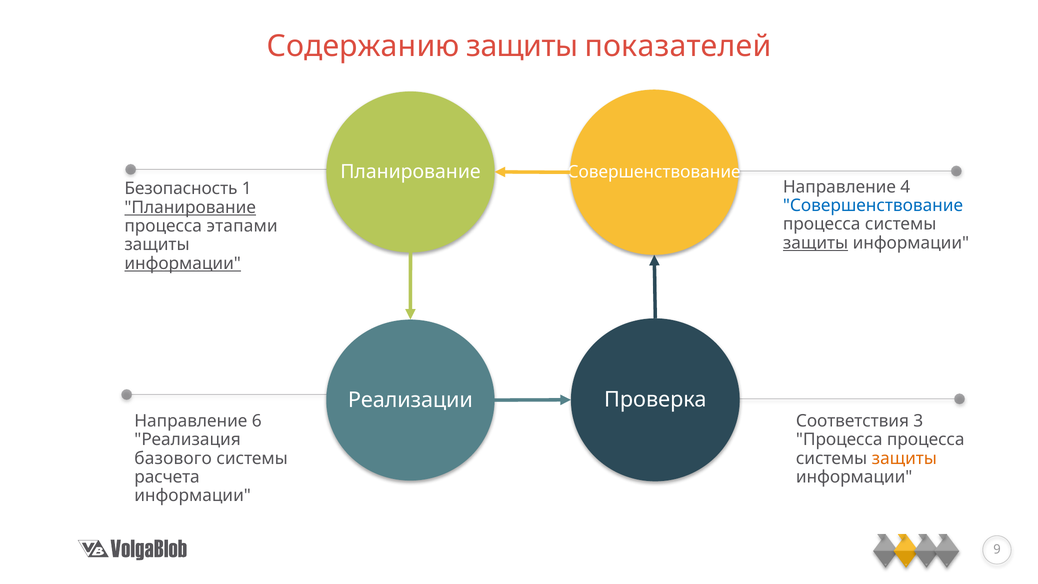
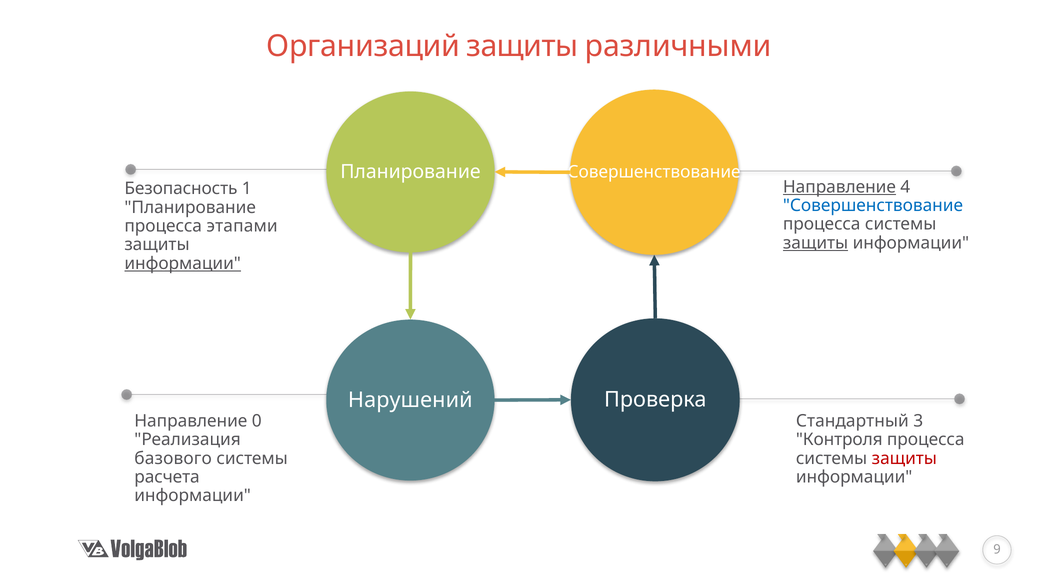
Содержанию: Содержанию -> Организаций
показателей: показателей -> различными
Направление at (839, 187) underline: none -> present
Планирование at (190, 207) underline: present -> none
Реализации: Реализации -> Нарушений
6: 6 -> 0
Соответствия: Соответствия -> Стандартный
Процесса at (839, 440): Процесса -> Контроля
защиты at (904, 458) colour: orange -> red
